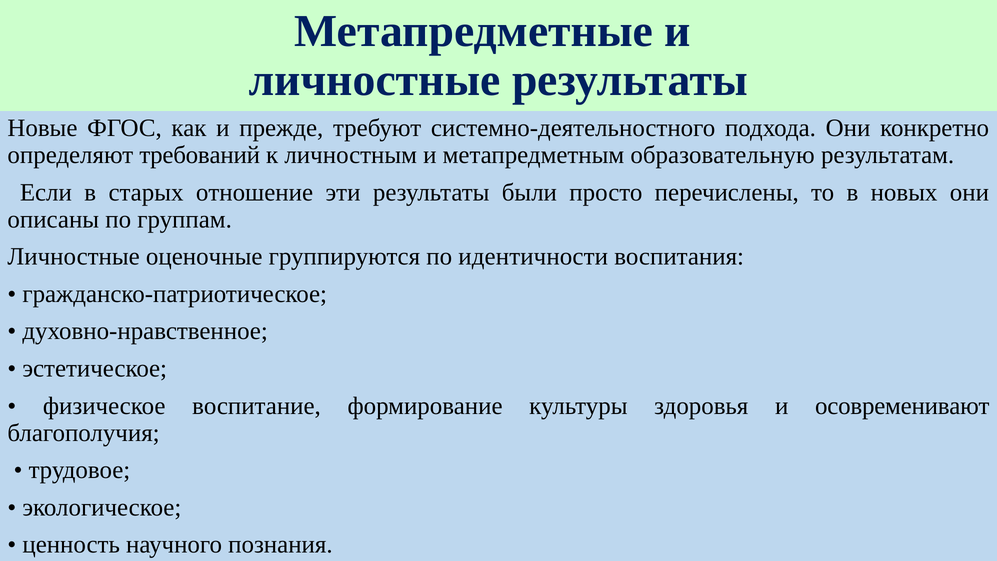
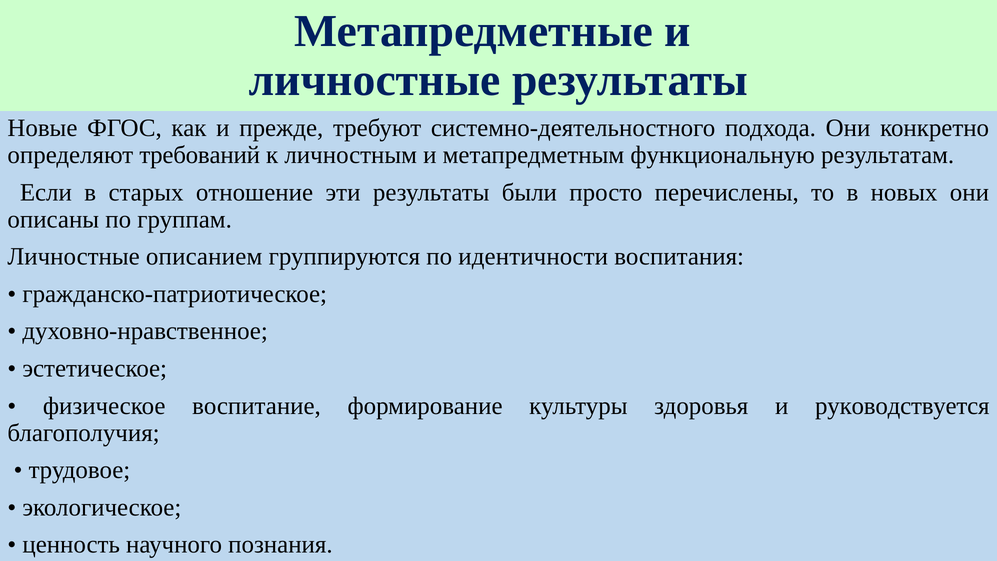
образовательную: образовательную -> функциональную
оценочные: оценочные -> описанием
осовременивают: осовременивают -> руководствуется
